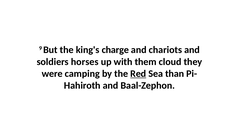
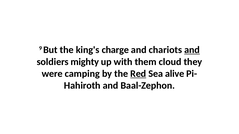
and at (192, 50) underline: none -> present
horses: horses -> mighty
than: than -> alive
